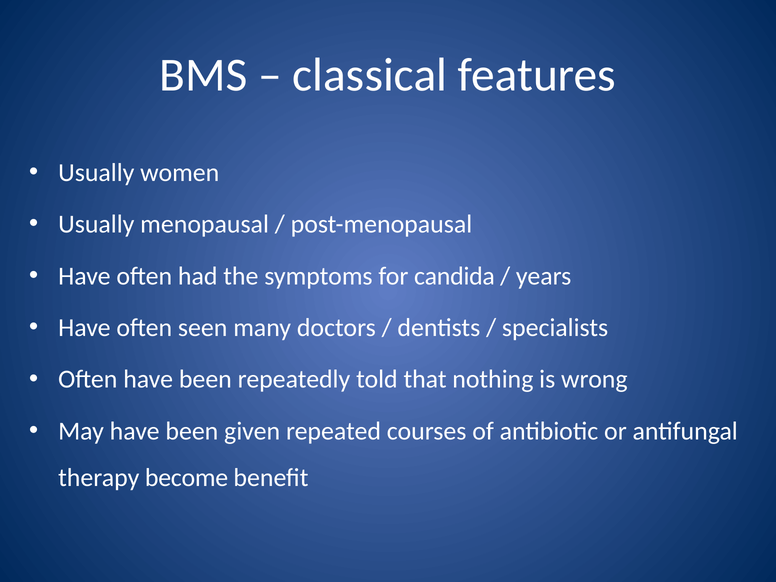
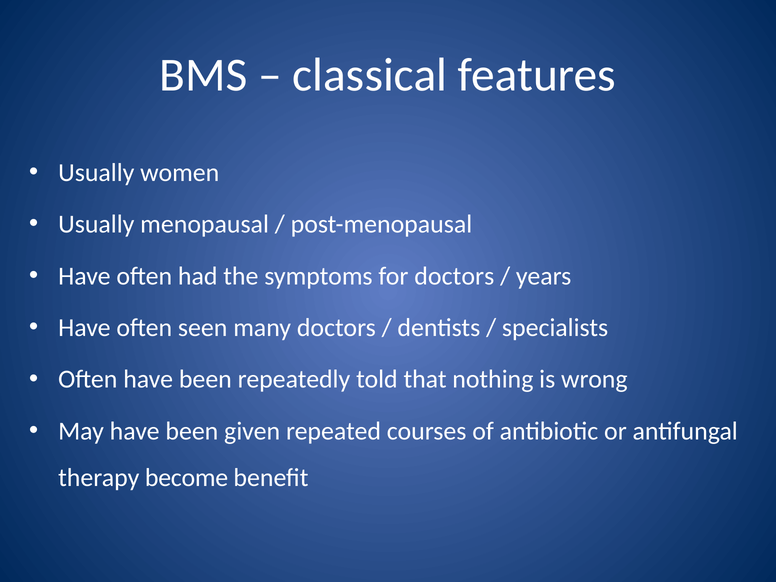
for candida: candida -> doctors
